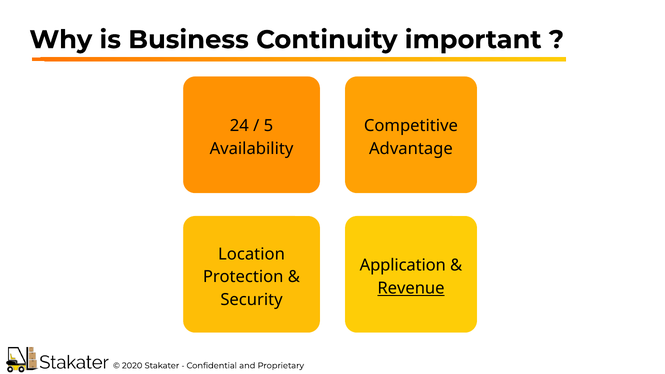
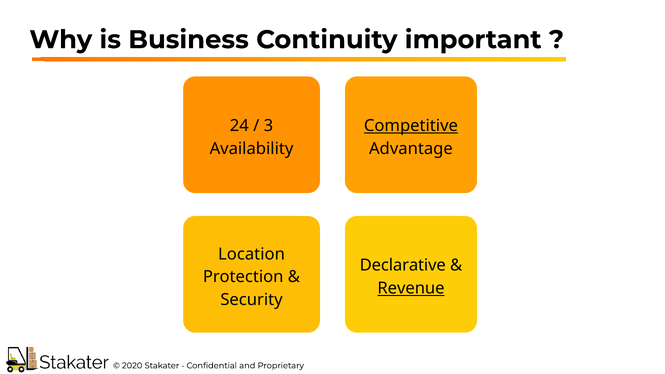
5: 5 -> 3
Competitive underline: none -> present
Application: Application -> Declarative
